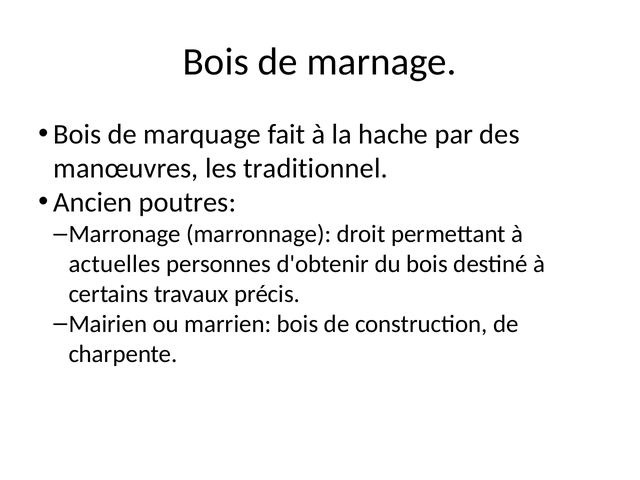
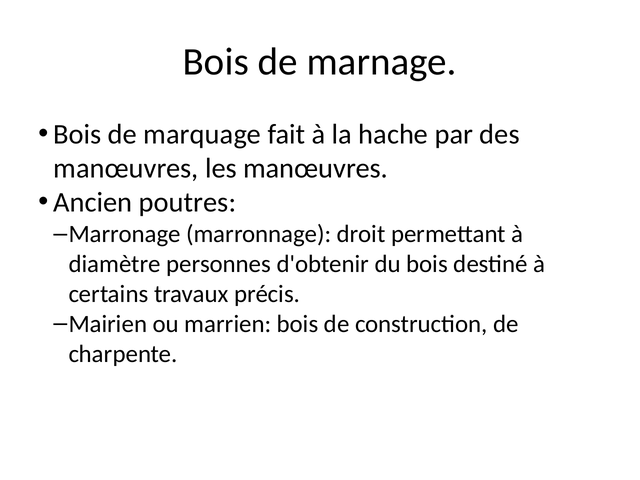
les traditionnel: traditionnel -> manœuvres
actuelles: actuelles -> diamètre
